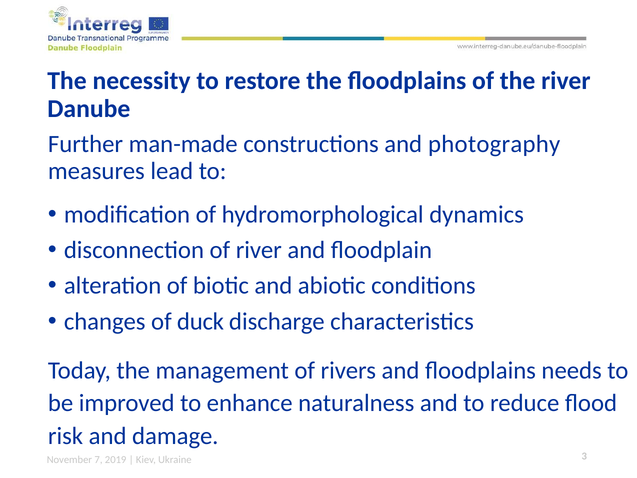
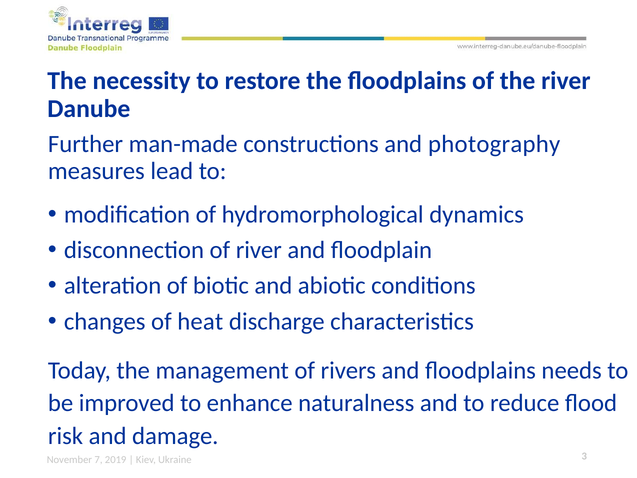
duck: duck -> heat
